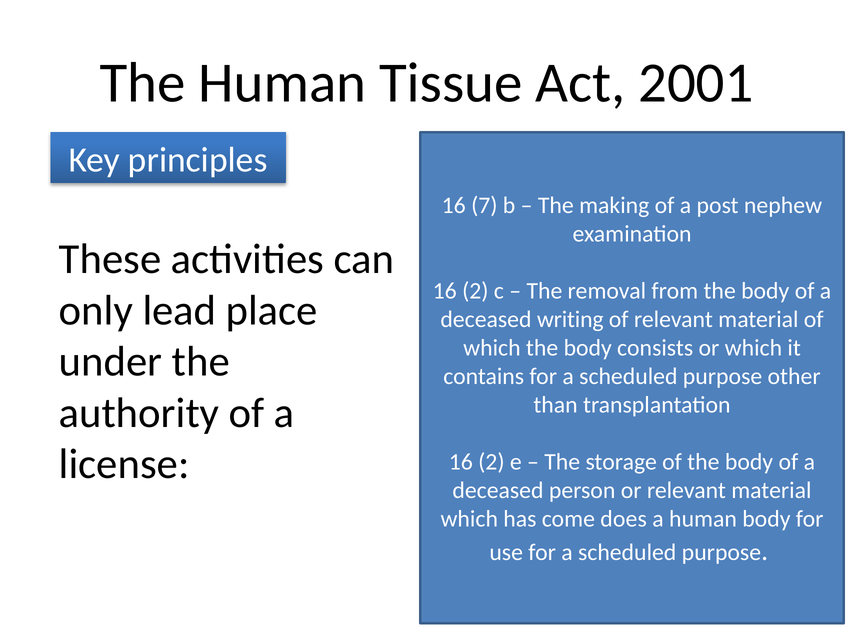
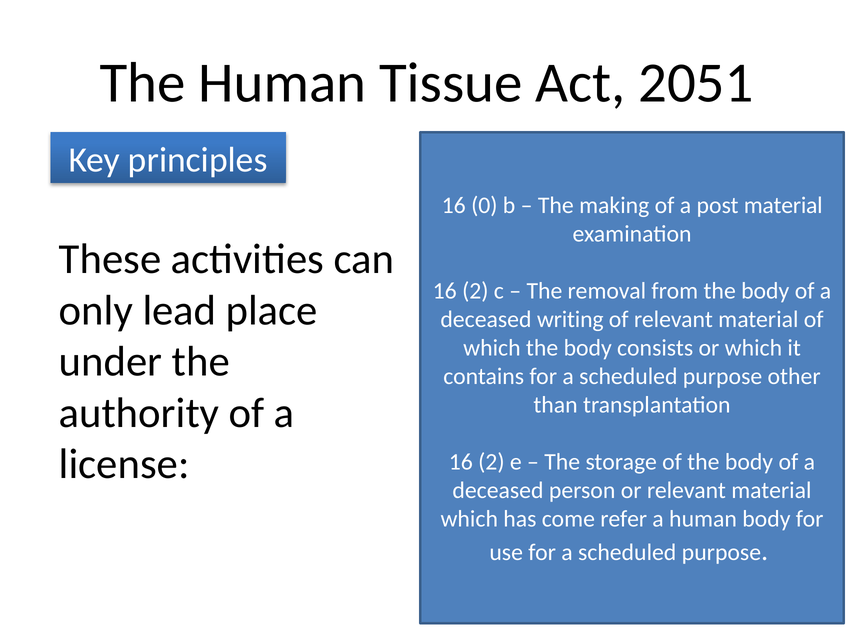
2001: 2001 -> 2051
7: 7 -> 0
post nephew: nephew -> material
does: does -> refer
